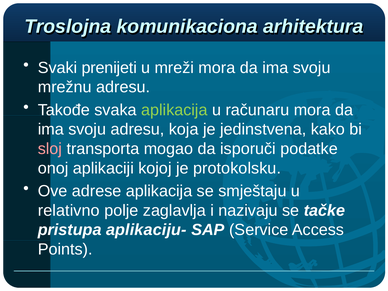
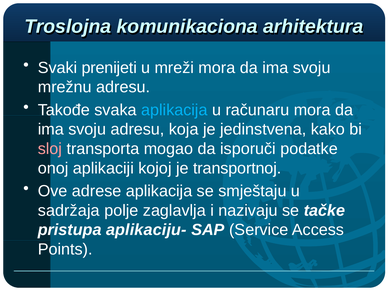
aplikacija at (174, 110) colour: light green -> light blue
protokolsku: protokolsku -> transportnoj
relativno: relativno -> sadržaja
